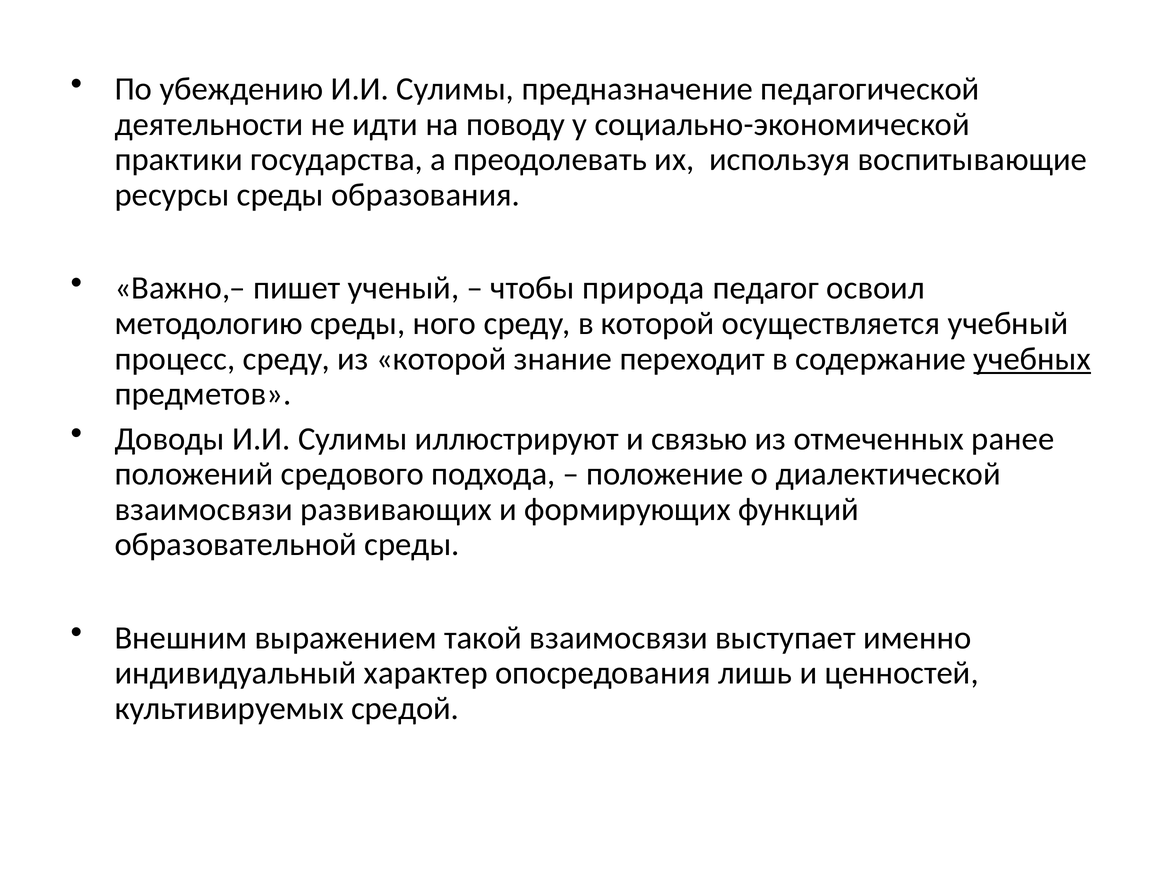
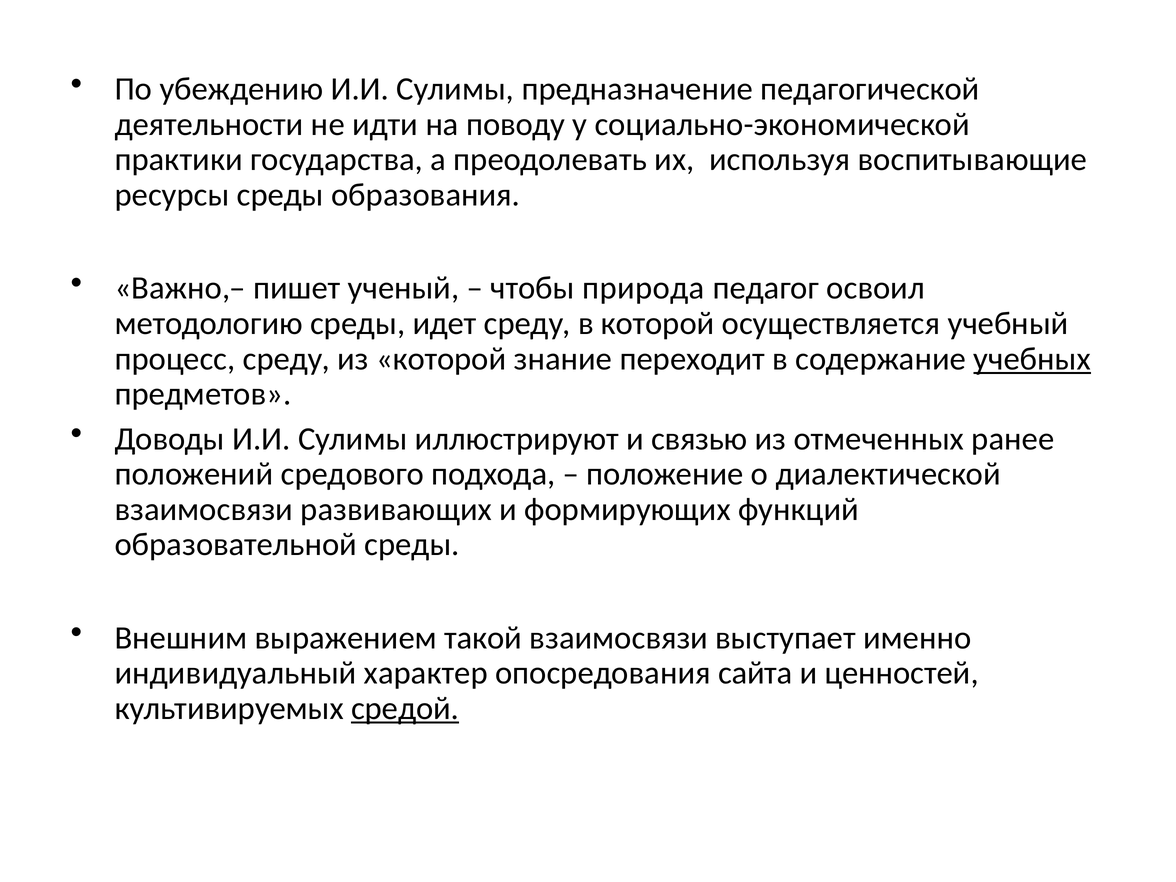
ного: ного -> идет
лишь: лишь -> сайта
средой underline: none -> present
